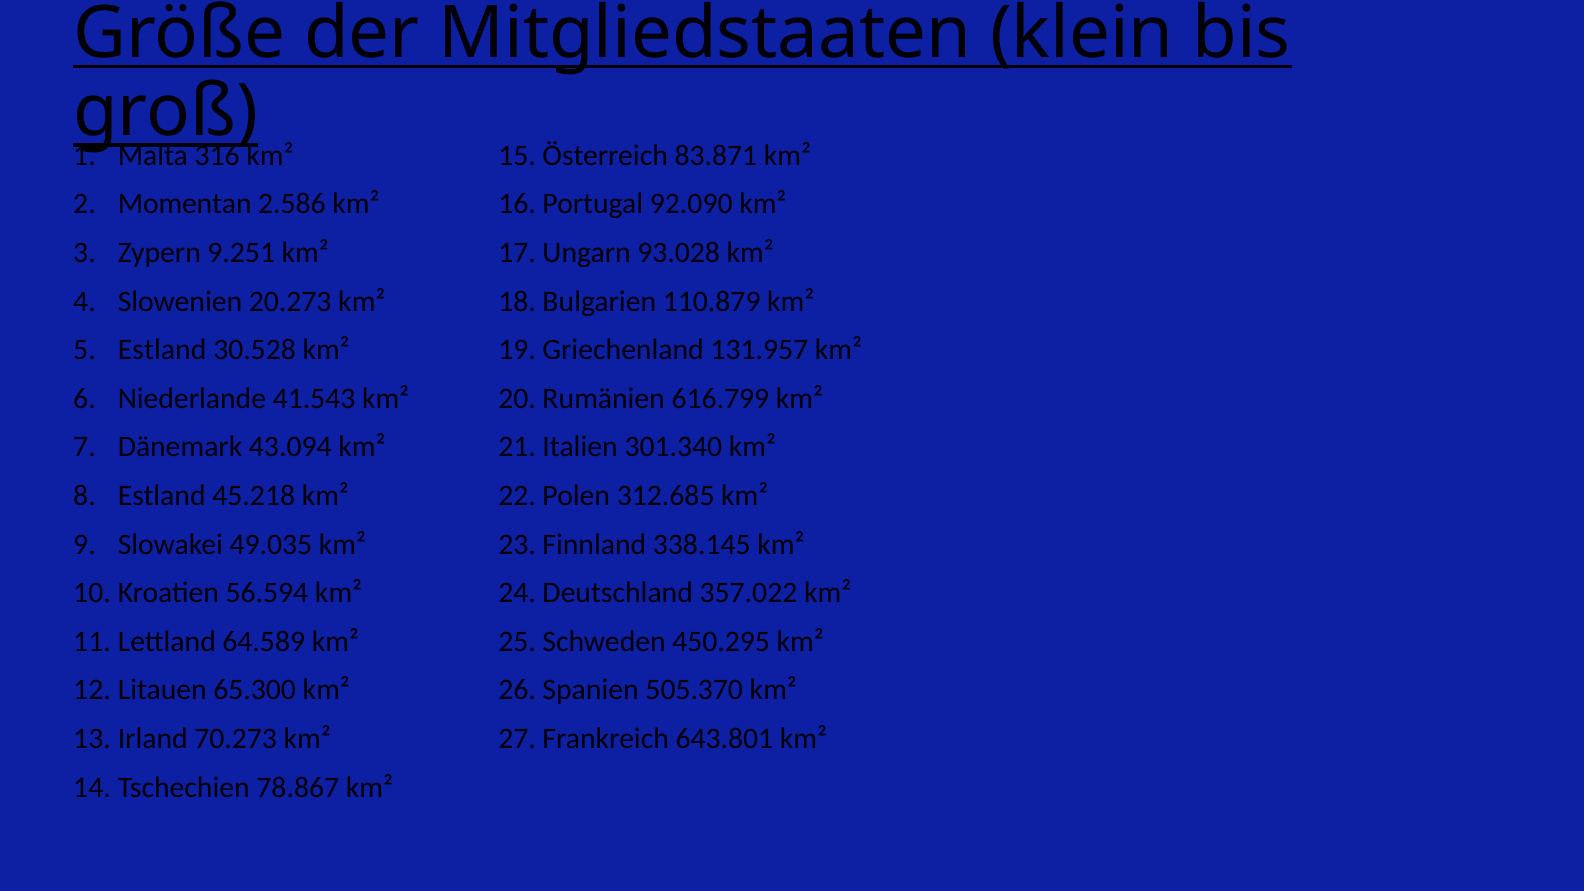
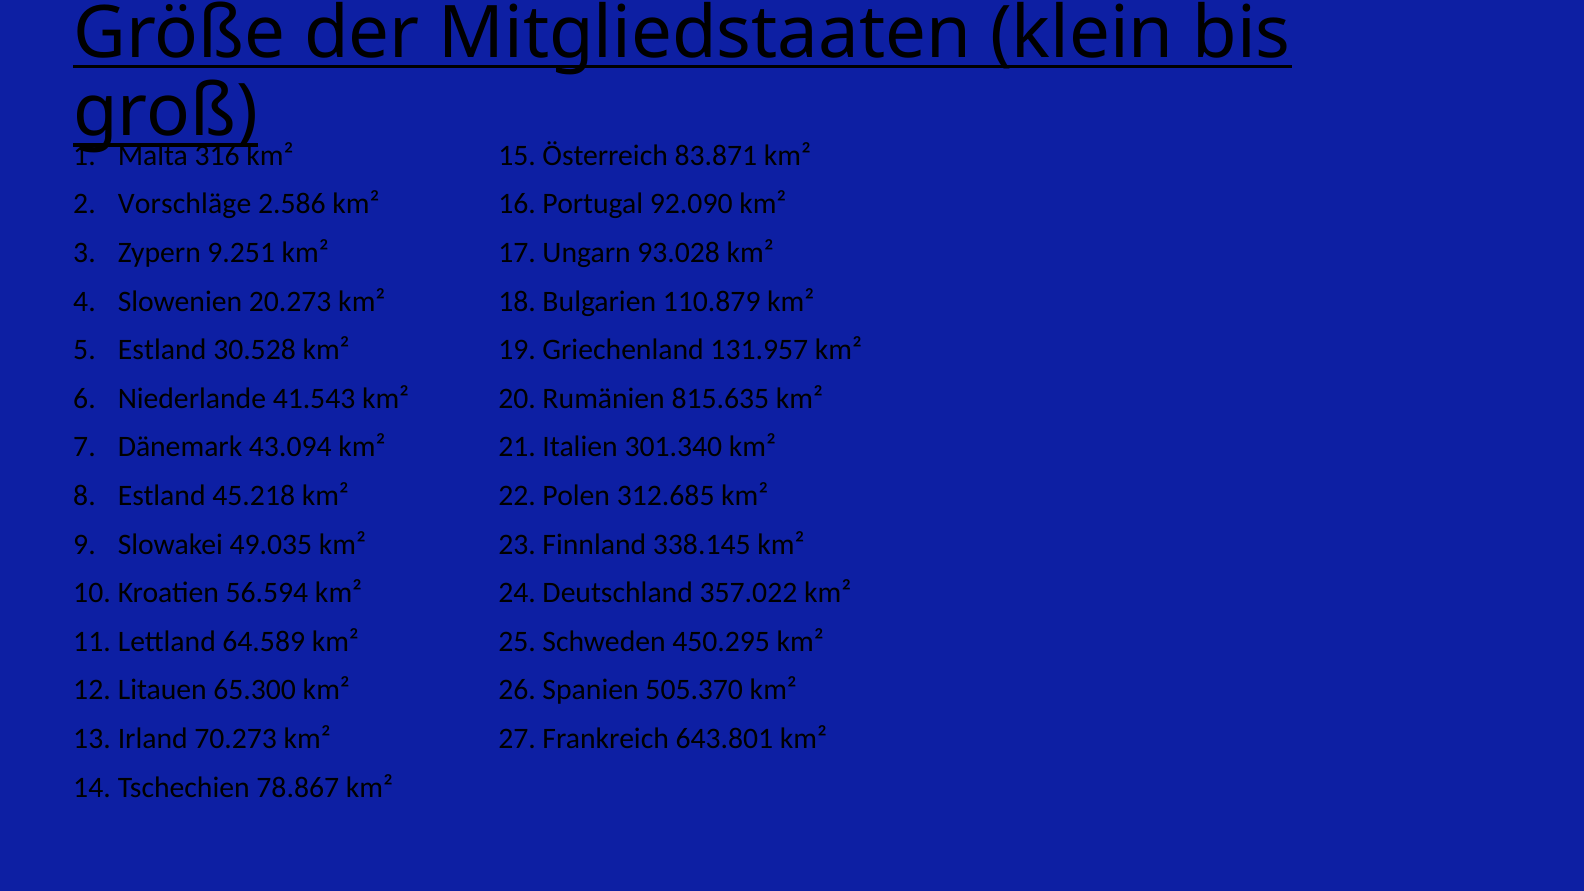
Momentan: Momentan -> Vorschläge
616.799: 616.799 -> 815.635
